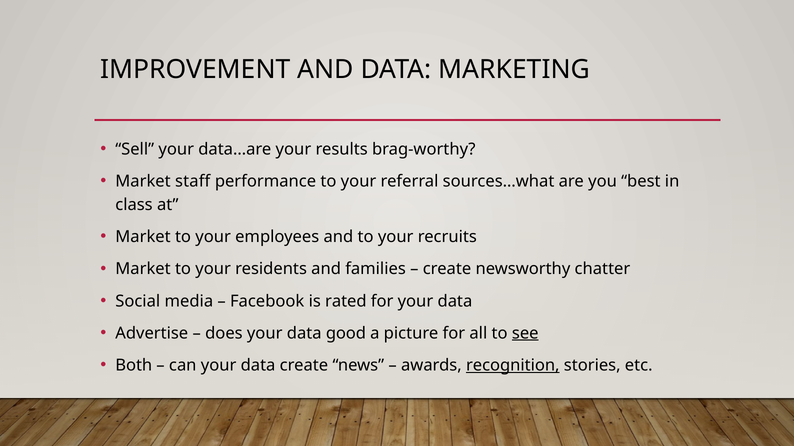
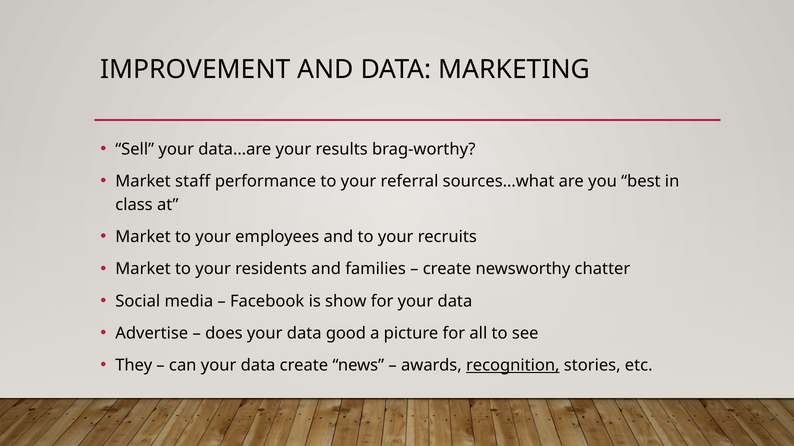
rated: rated -> show
see underline: present -> none
Both: Both -> They
